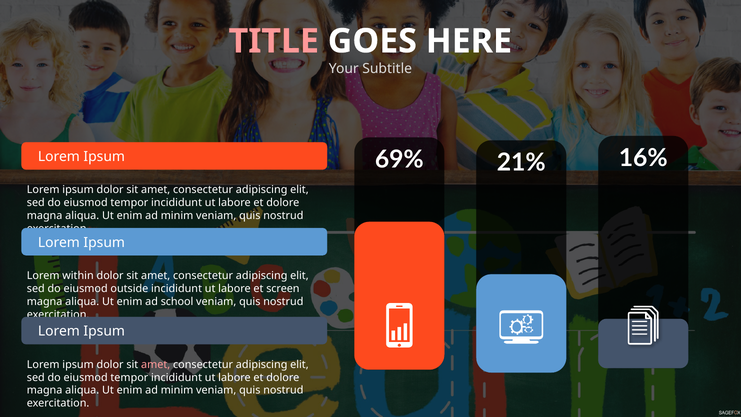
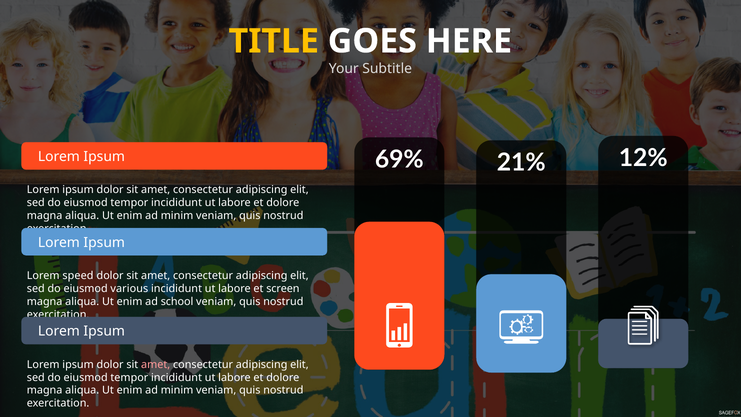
TITLE colour: pink -> yellow
16%: 16% -> 12%
within: within -> speed
outside: outside -> various
